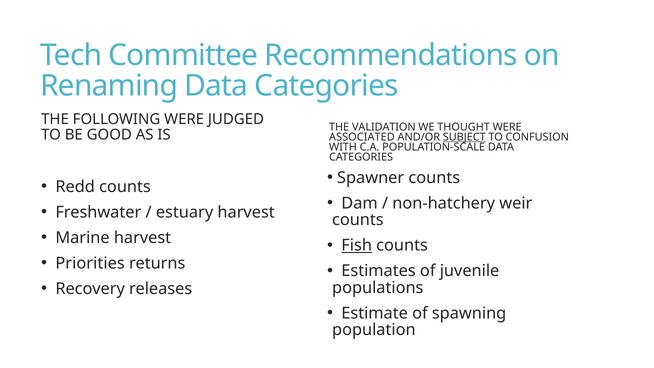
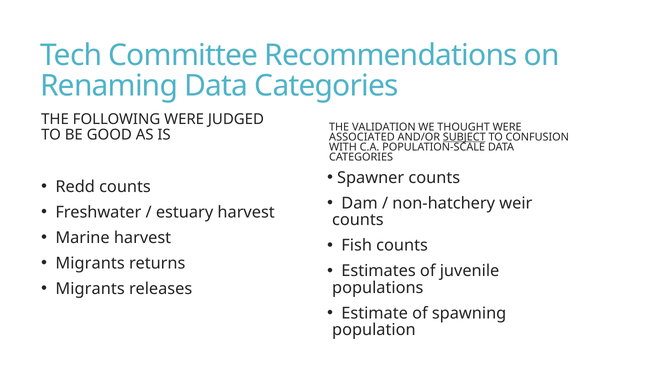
Fish underline: present -> none
Priorities at (90, 263): Priorities -> Migrants
Recovery at (90, 289): Recovery -> Migrants
